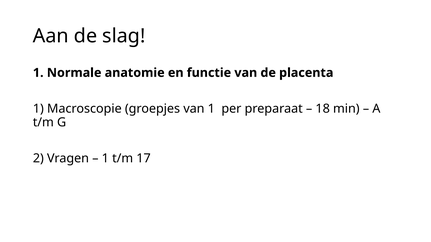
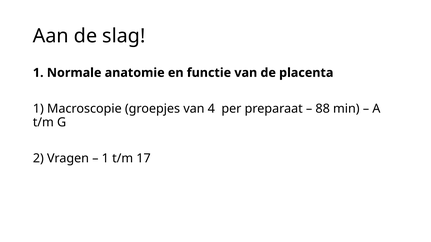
van 1: 1 -> 4
18: 18 -> 88
